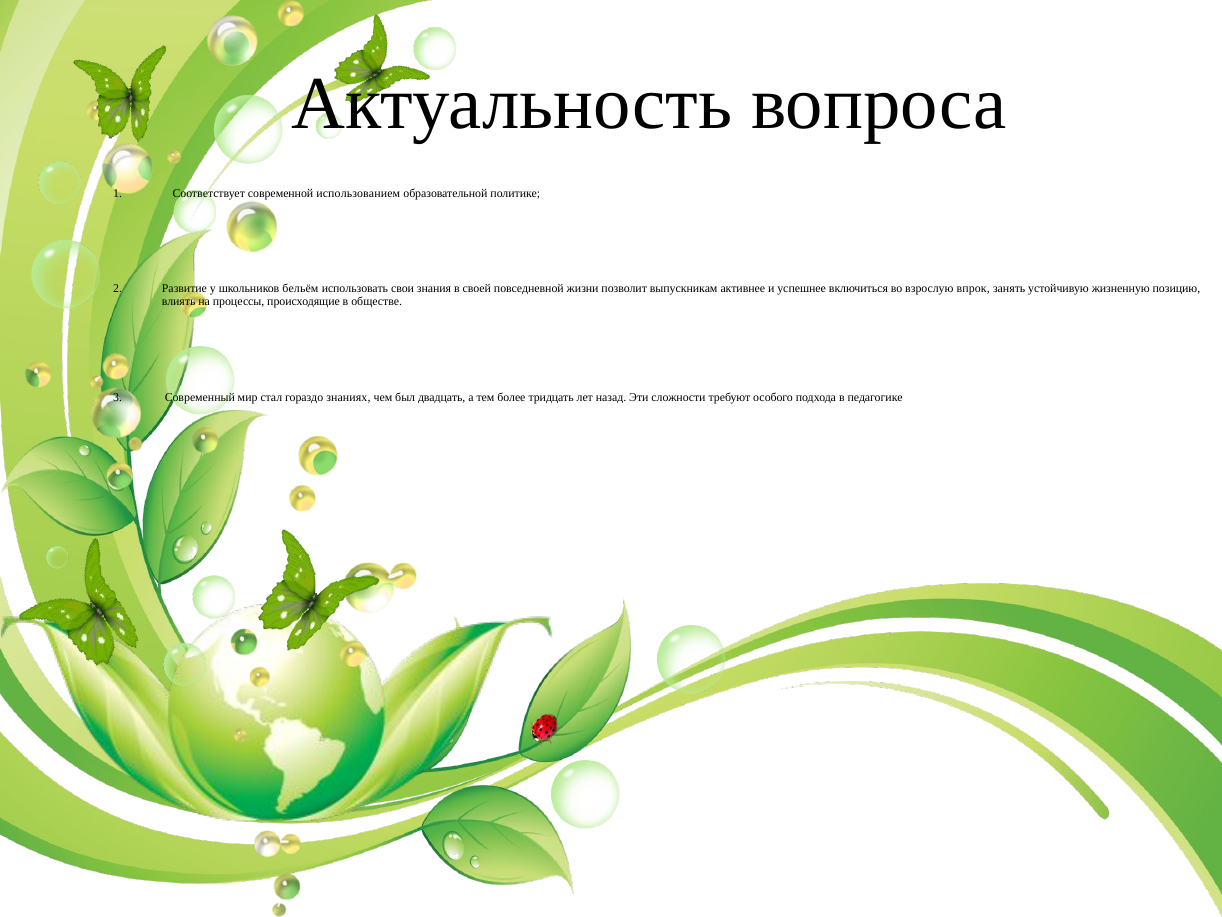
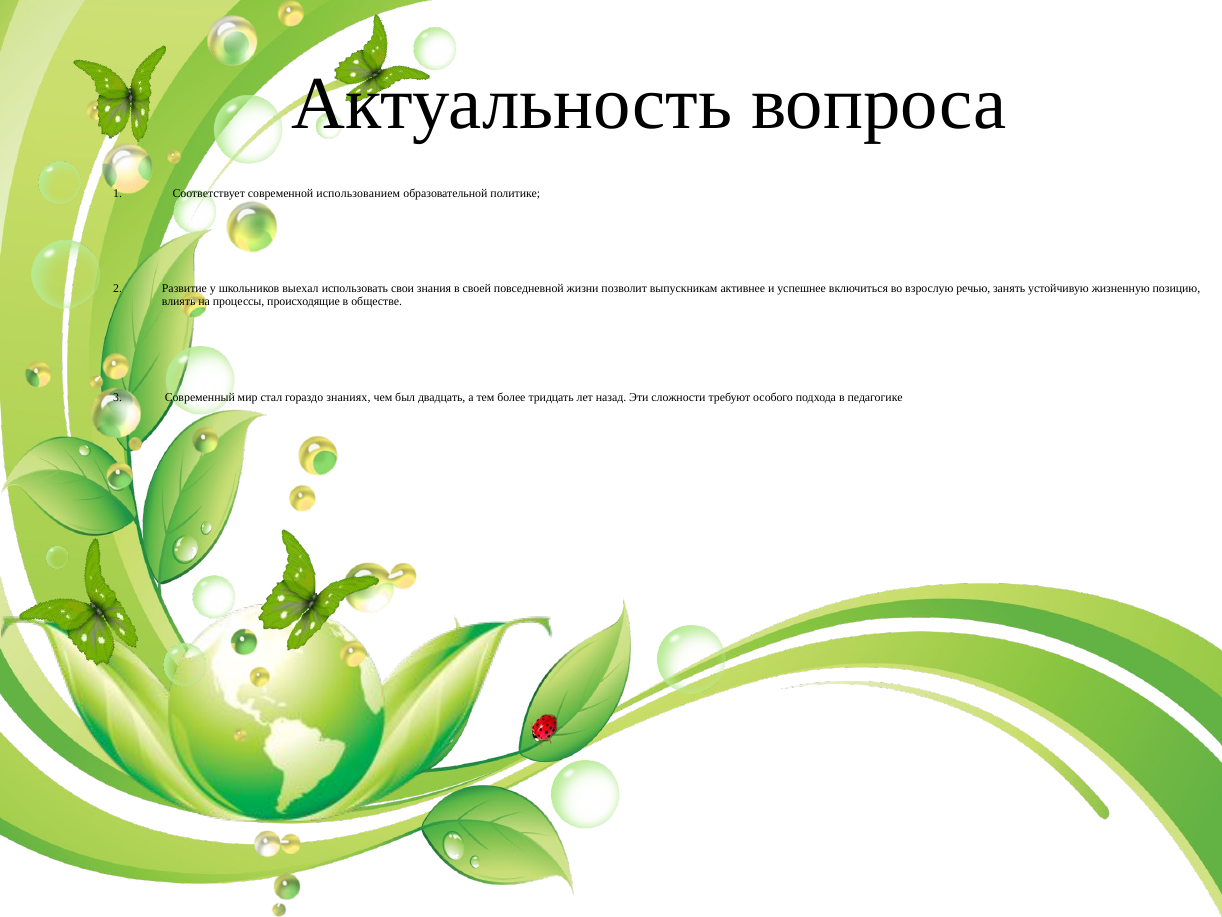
бельём: бельём -> выехал
впрок: впрок -> речью
